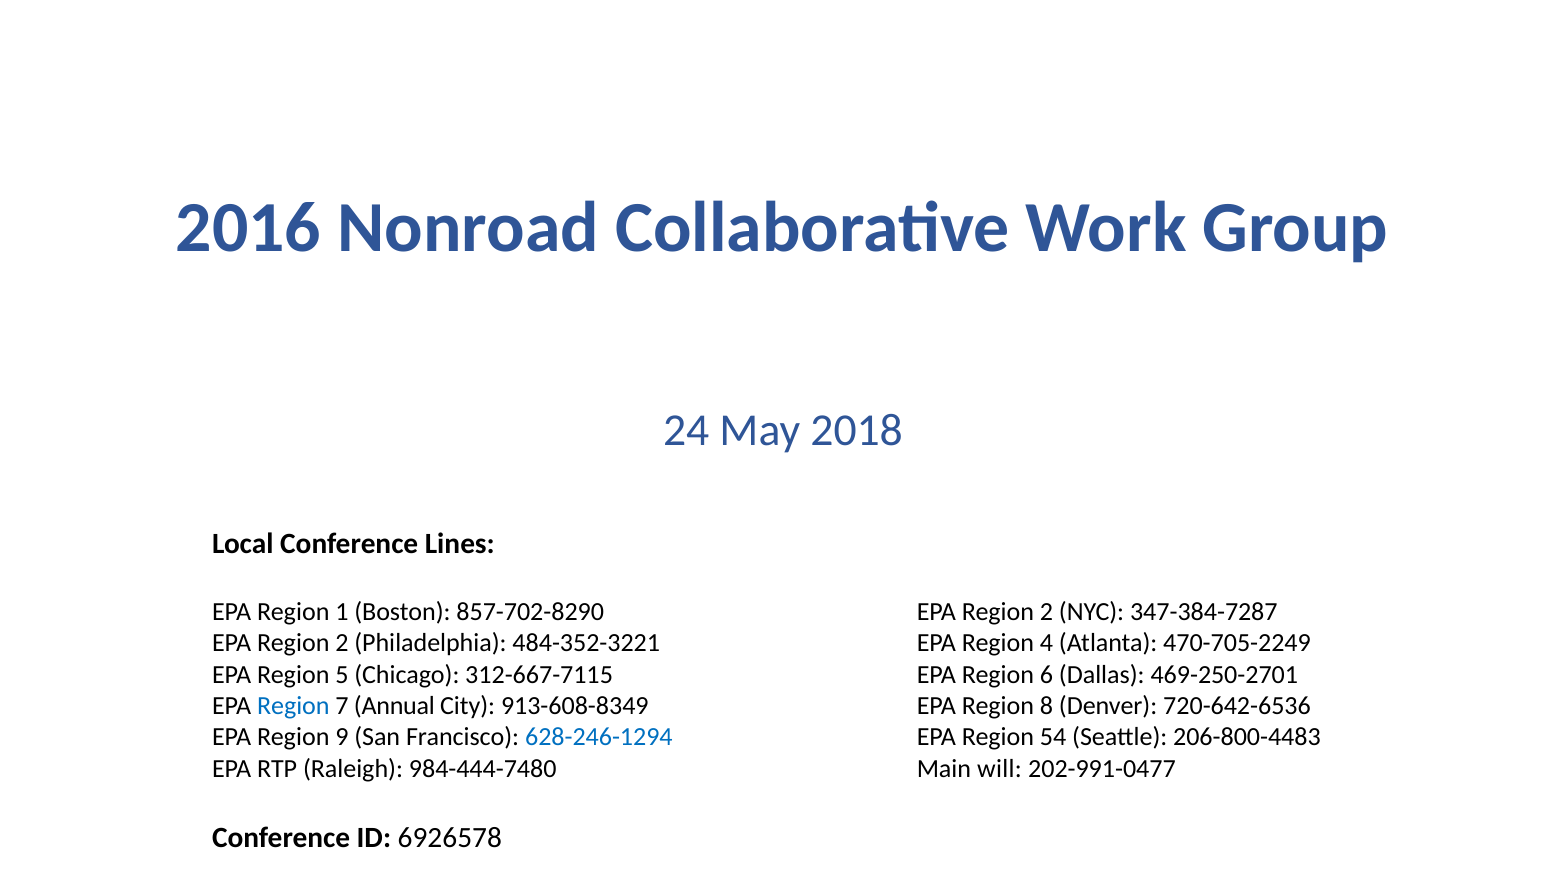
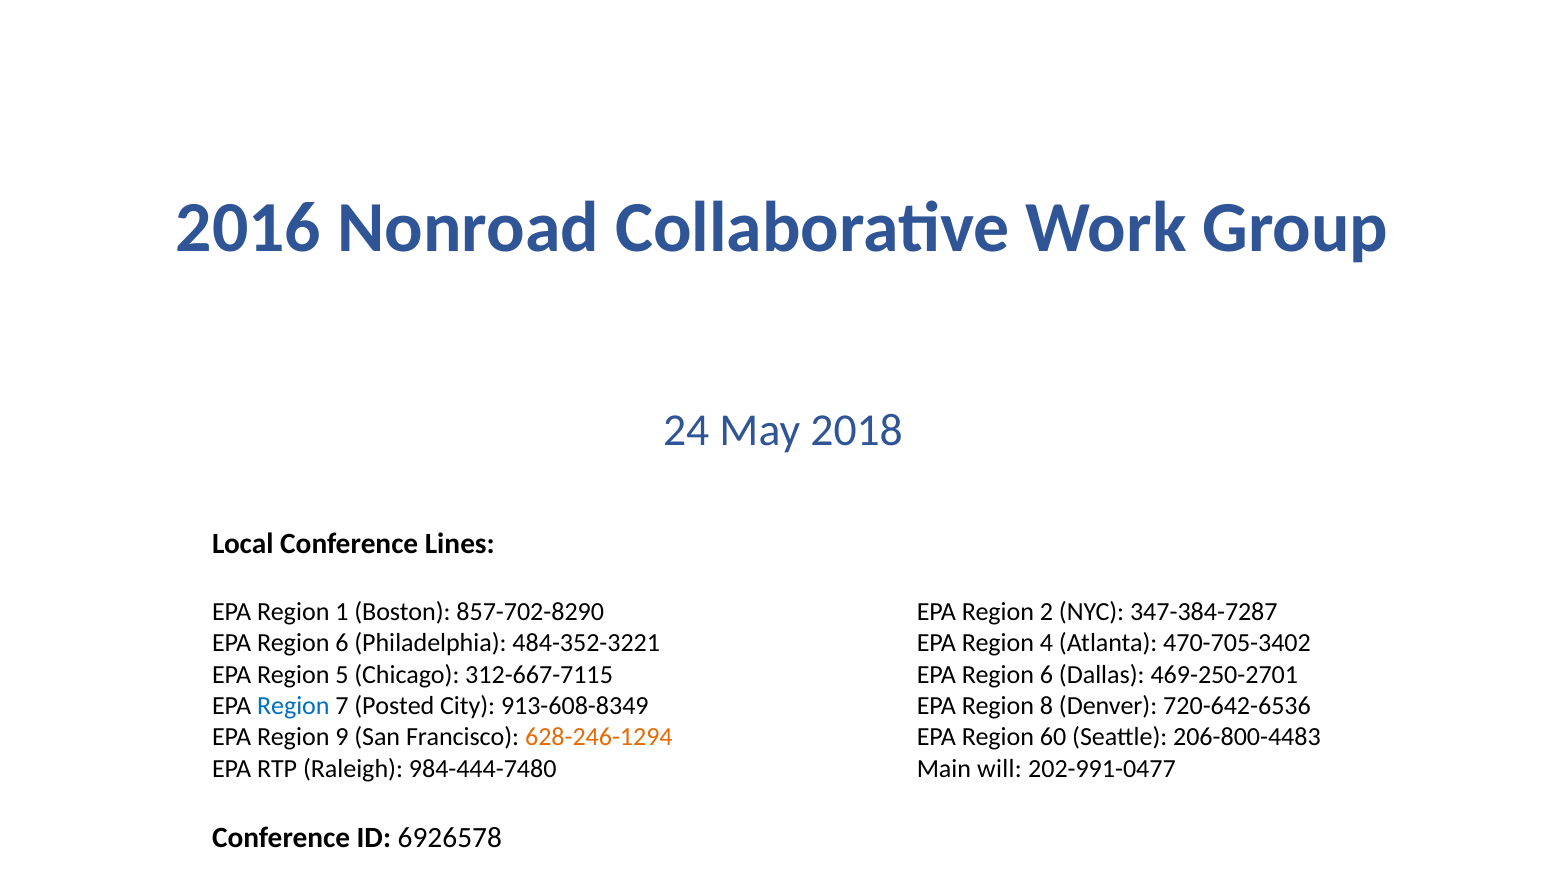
2 at (342, 643): 2 -> 6
470-705-2249: 470-705-2249 -> 470-705-3402
Annual: Annual -> Posted
628-246-1294 colour: blue -> orange
54: 54 -> 60
